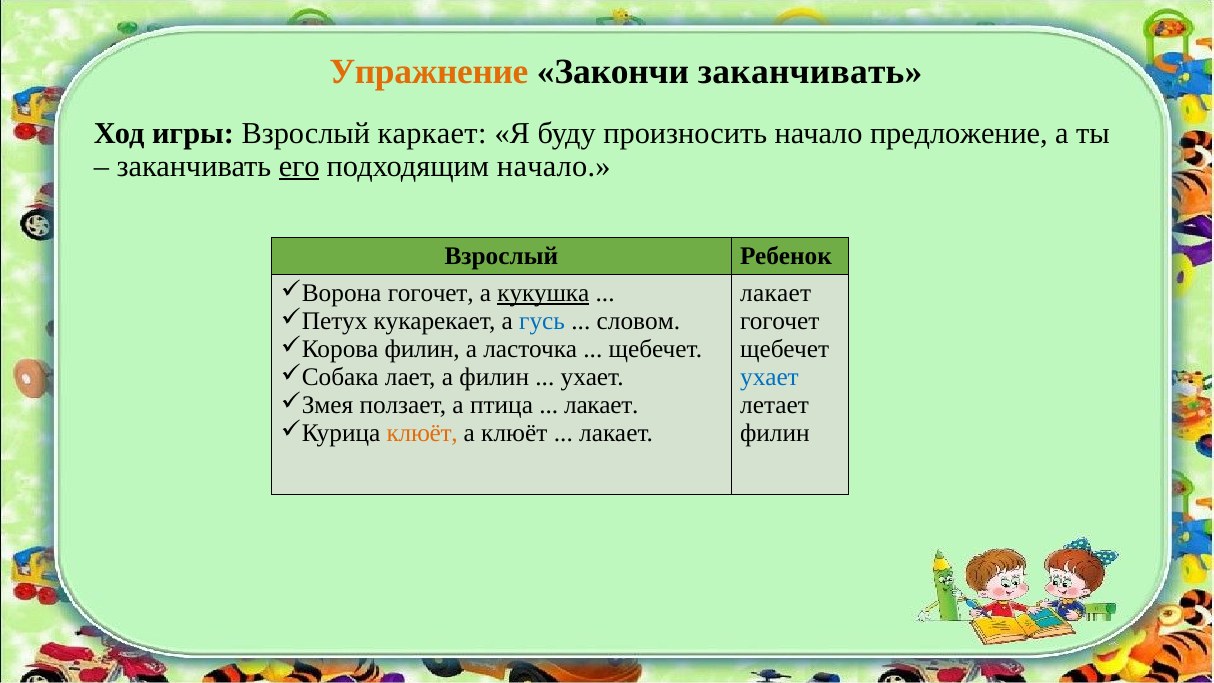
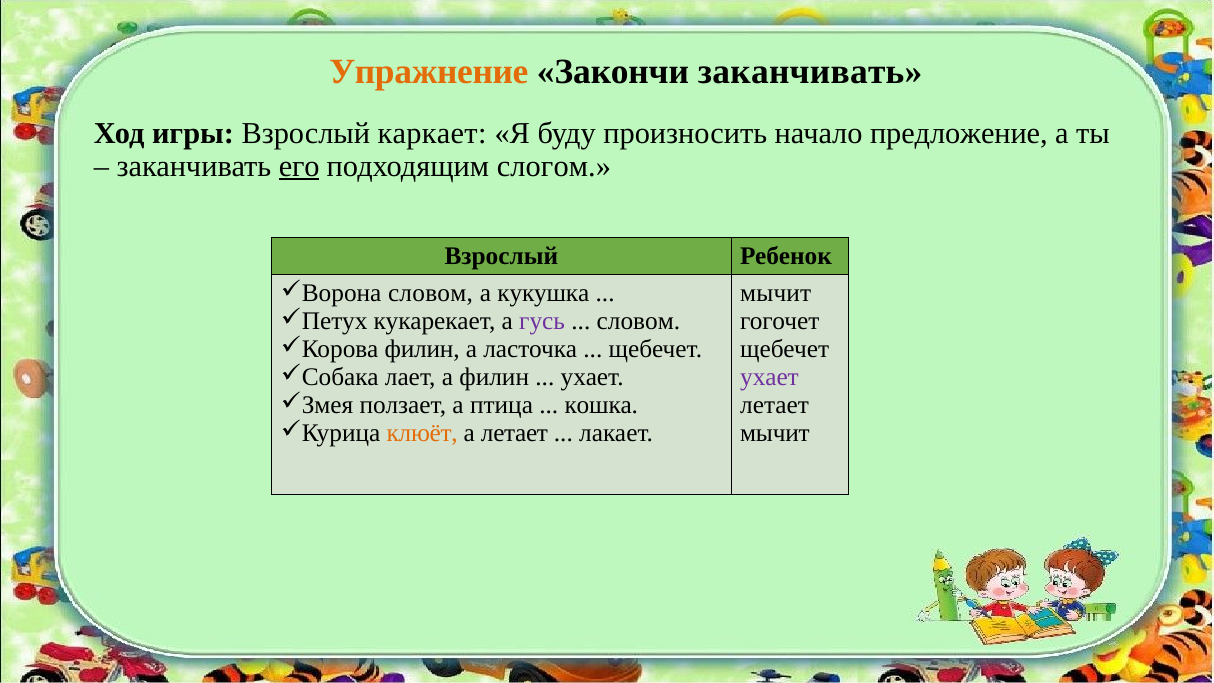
подходящим начало: начало -> слогом
гогочет at (431, 293): гогочет -> словом
кукушка underline: present -> none
лакает at (776, 293): лакает -> мычит
гусь colour: blue -> purple
ухает at (769, 377) colour: blue -> purple
лакает at (601, 405): лакает -> кошка
а клюёт: клюёт -> летает
филин at (775, 433): филин -> мычит
